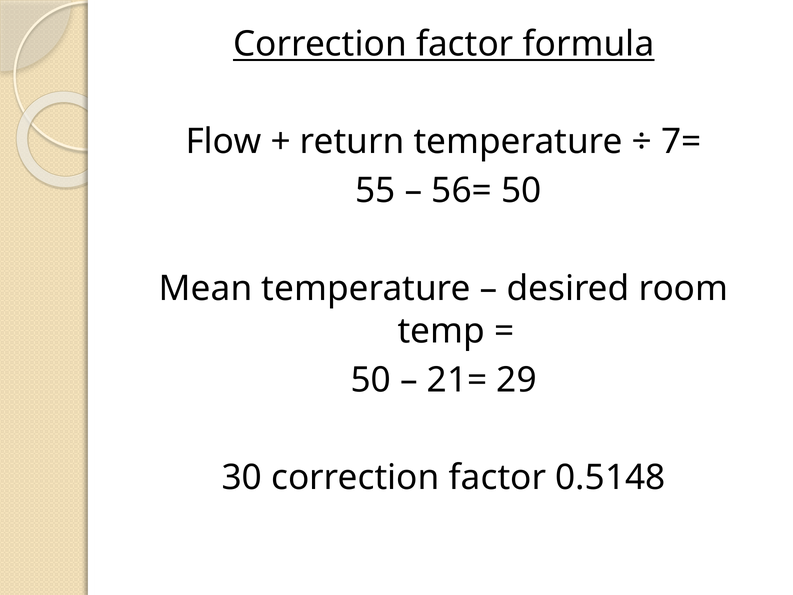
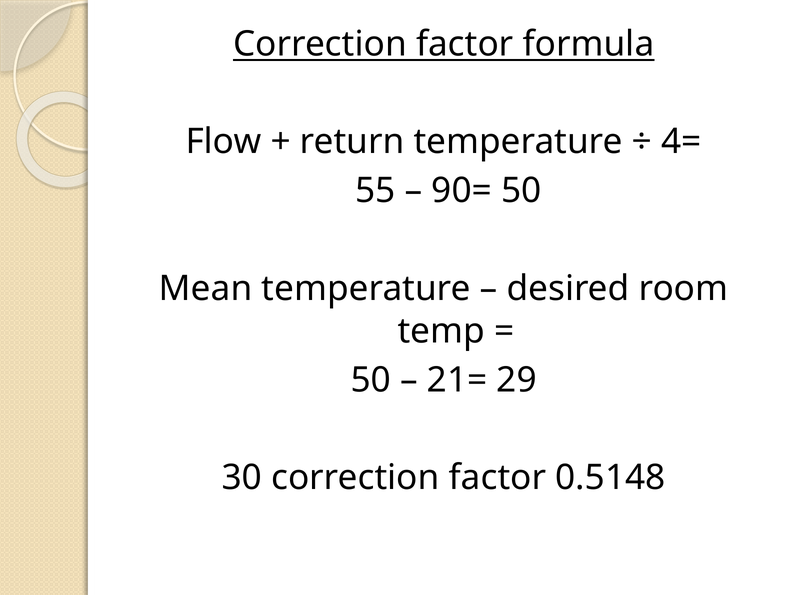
7=: 7= -> 4=
56=: 56= -> 90=
